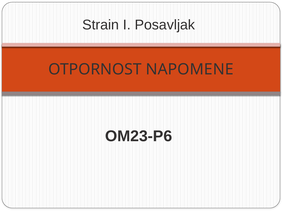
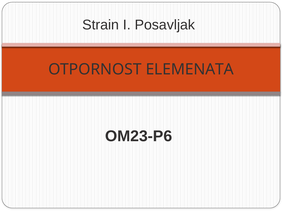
NAPOMENE: NAPOMENE -> ELEMENATA
